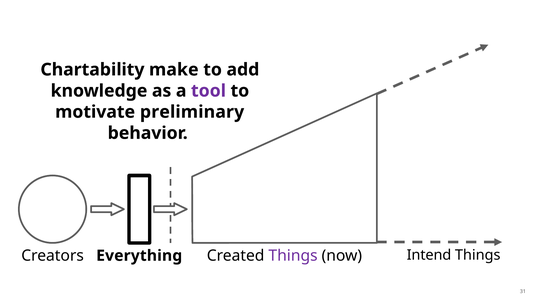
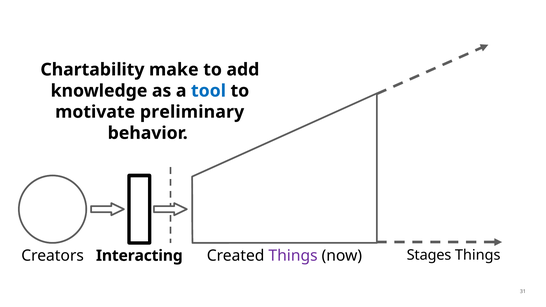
tool colour: purple -> blue
Everything: Everything -> Interacting
Intend: Intend -> Stages
